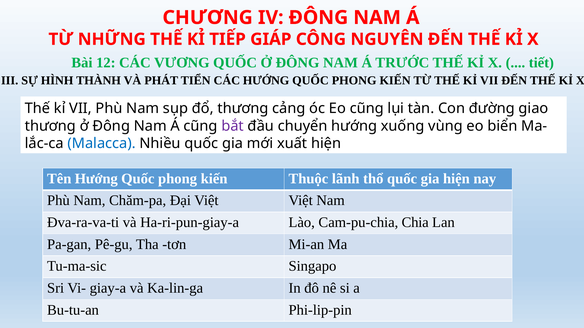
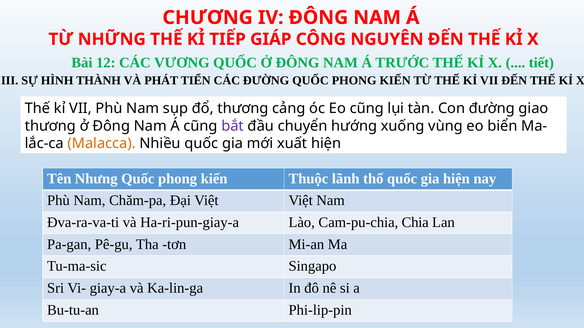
CÁC HƯỚNG: HƯỚNG -> ĐƯỜNG
Malacca colour: blue -> orange
Tên Hướng: Hướng -> Nhưng
